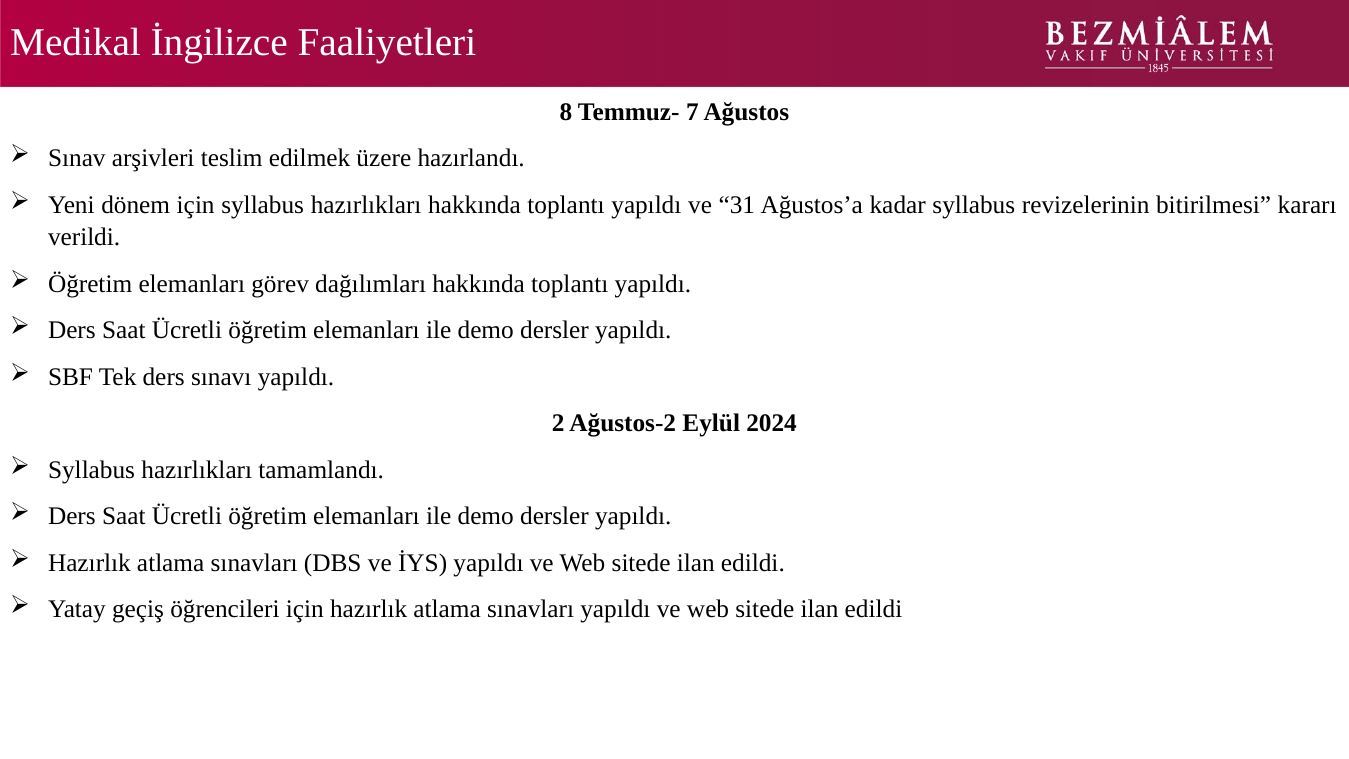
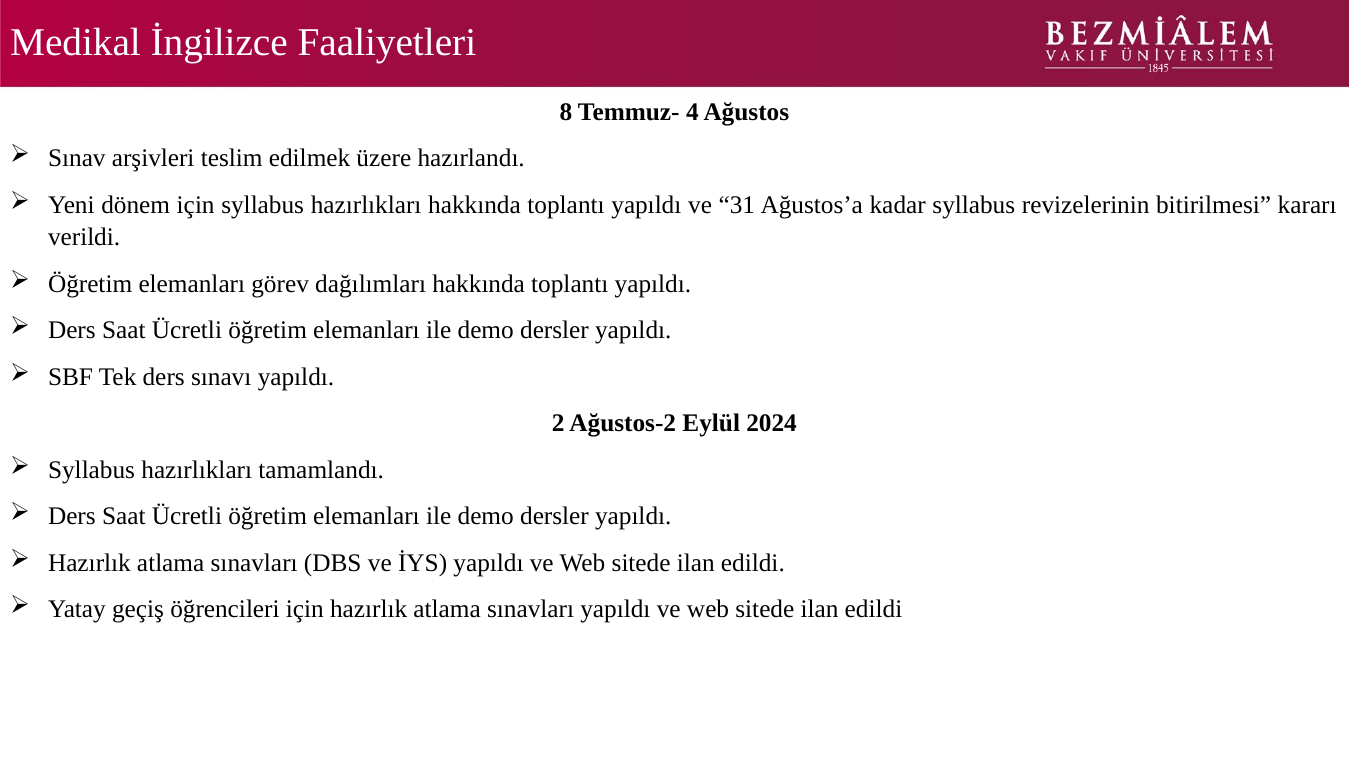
7: 7 -> 4
